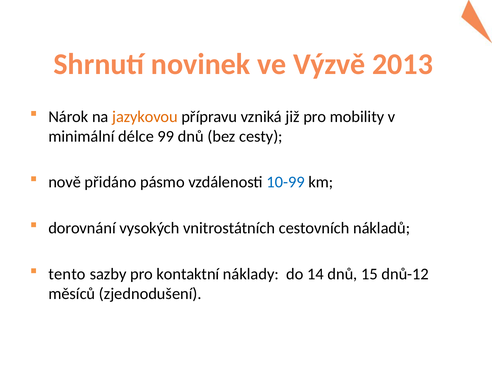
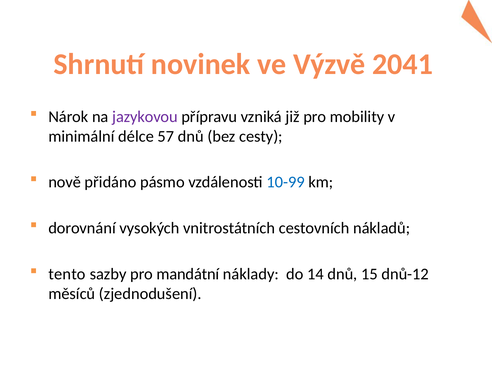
2013: 2013 -> 2041
jazykovou colour: orange -> purple
99: 99 -> 57
kontaktní: kontaktní -> mandátní
